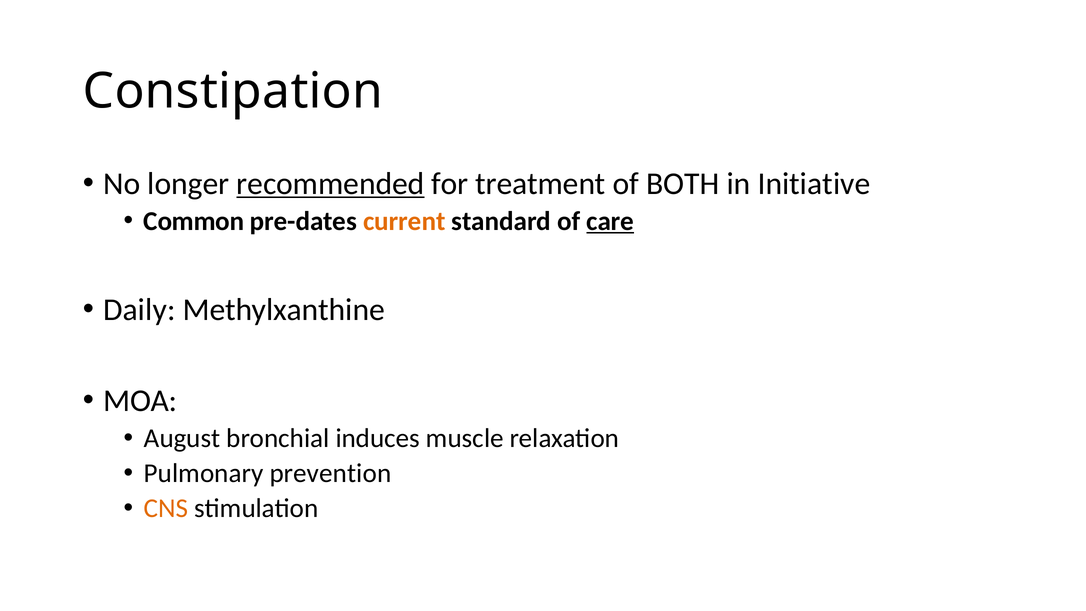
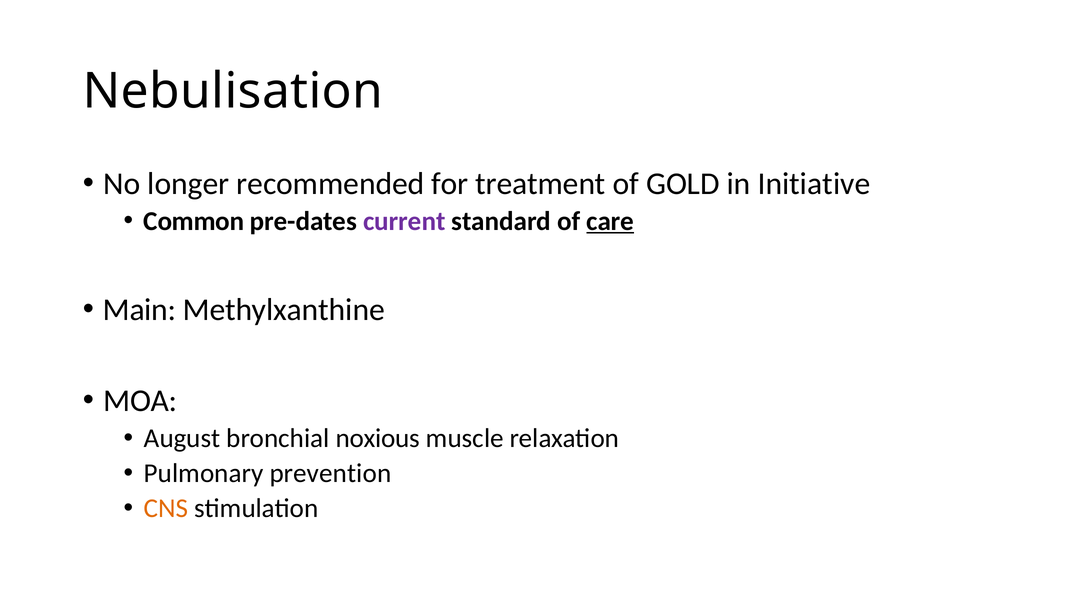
Constipation: Constipation -> Nebulisation
recommended underline: present -> none
BOTH: BOTH -> GOLD
current colour: orange -> purple
Daily: Daily -> Main
induces: induces -> noxious
